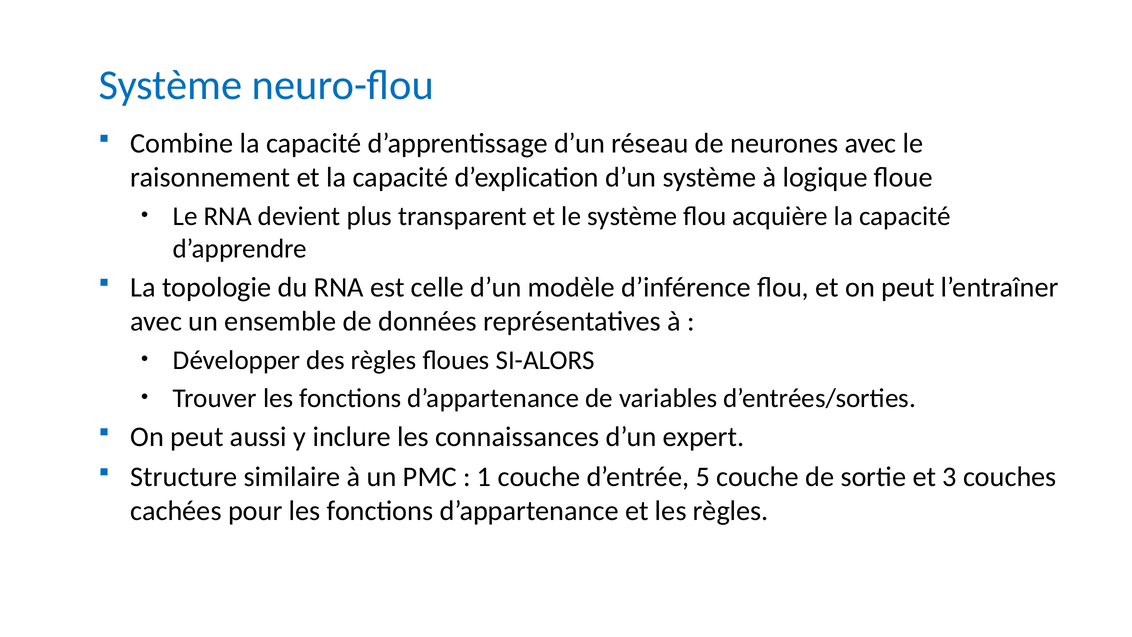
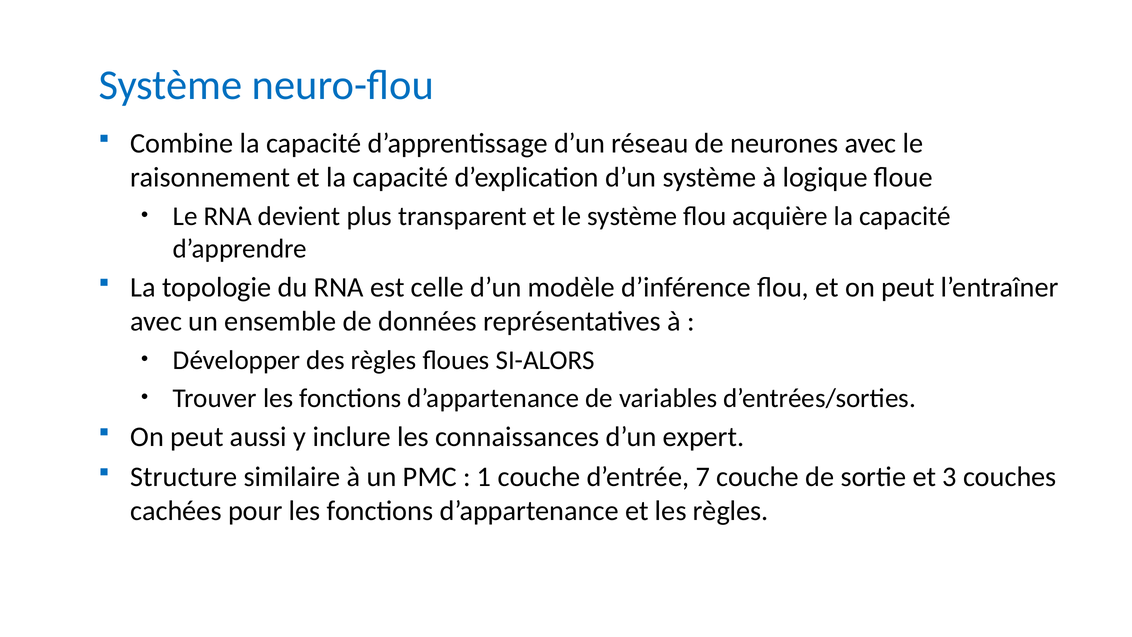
5: 5 -> 7
